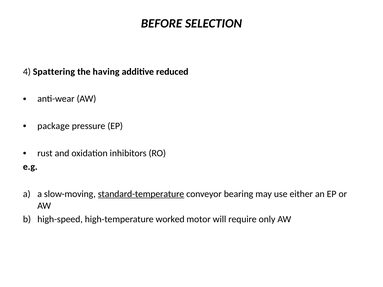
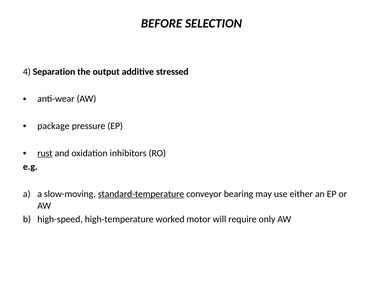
Spattering: Spattering -> Separation
having: having -> output
reduced: reduced -> stressed
rust underline: none -> present
